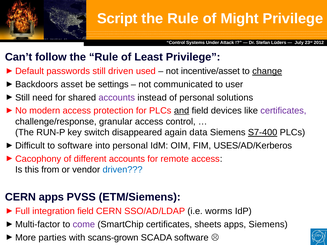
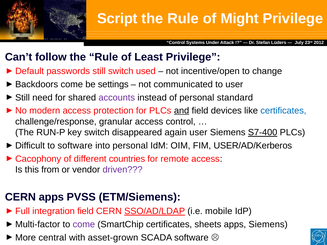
still driven: driven -> switch
incentive/asset: incentive/asset -> incentive/open
change underline: present -> none
asset at (72, 84): asset -> come
solutions: solutions -> standard
certificates at (283, 111) colour: purple -> blue
again data: data -> user
USES/AD/Kerberos: USES/AD/Kerberos -> USER/AD/Kerberos
different accounts: accounts -> countries
driven at (123, 170) colour: blue -> purple
SSO/AD/LDAP underline: none -> present
worms: worms -> mobile
parties: parties -> central
scans-grown: scans-grown -> asset-grown
